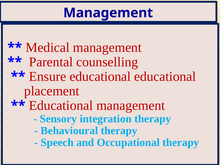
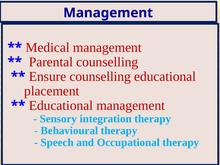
Ensure educational: educational -> counselling
